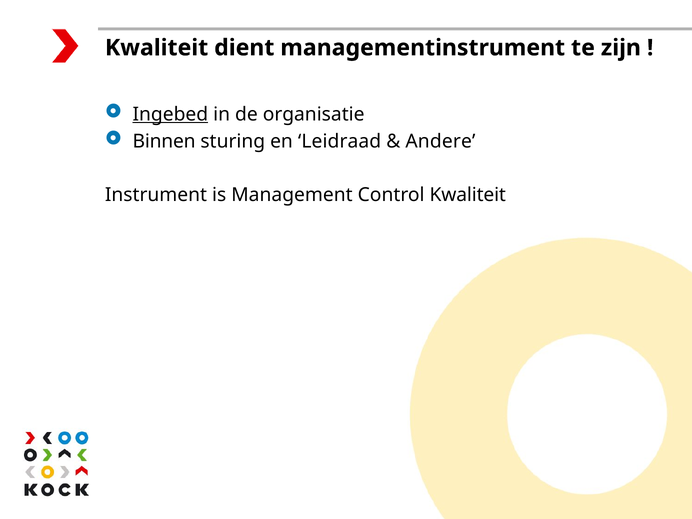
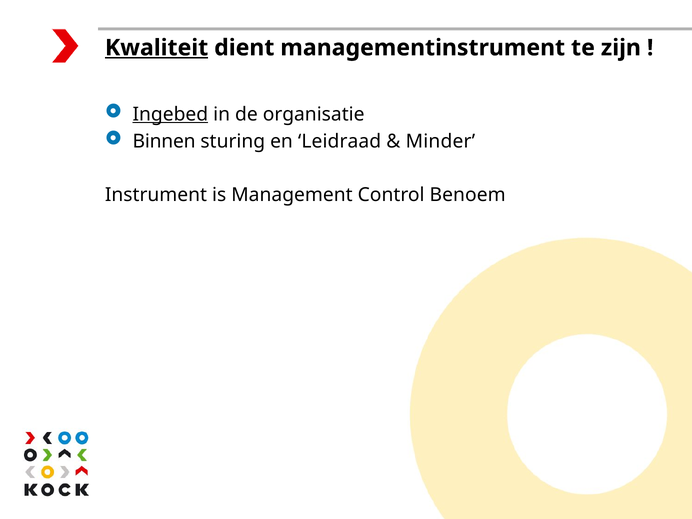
Kwaliteit at (157, 48) underline: none -> present
Andere: Andere -> Minder
Control Kwaliteit: Kwaliteit -> Benoem
